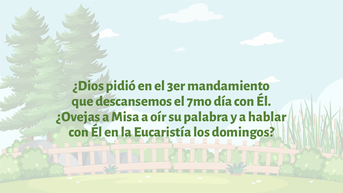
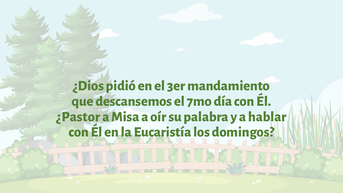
¿Ovejas: ¿Ovejas -> ¿Pastor
